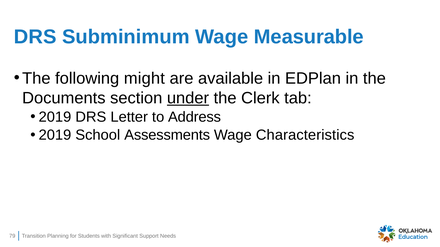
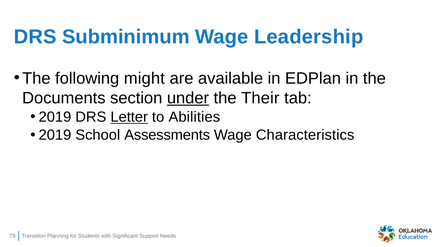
Measurable: Measurable -> Leadership
Clerk: Clerk -> Their
Letter underline: none -> present
Address: Address -> Abilities
